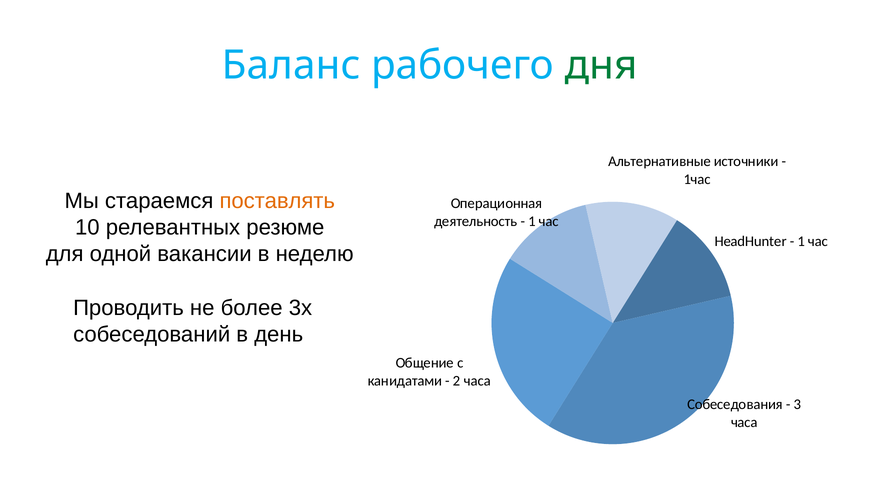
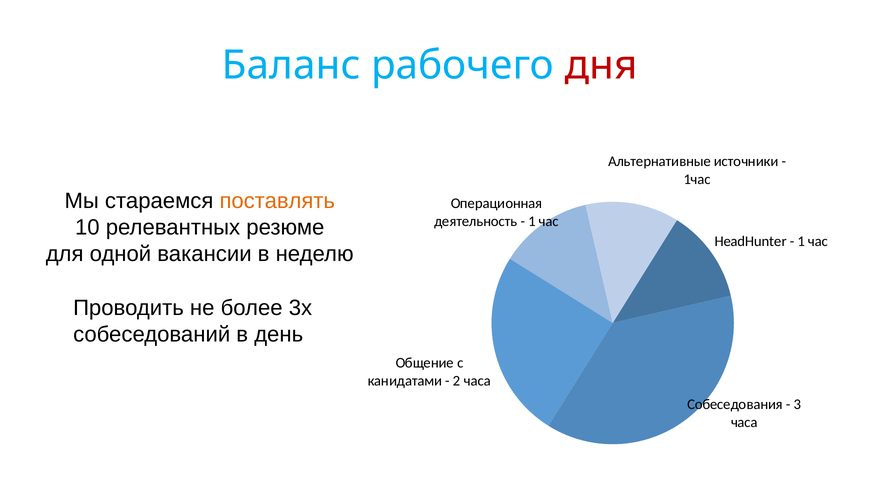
дня colour: green -> red
